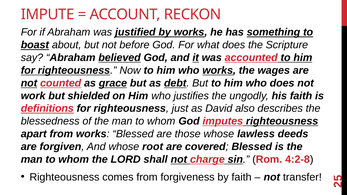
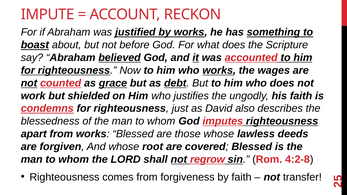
definitions: definitions -> condemns
charge: charge -> regrow
